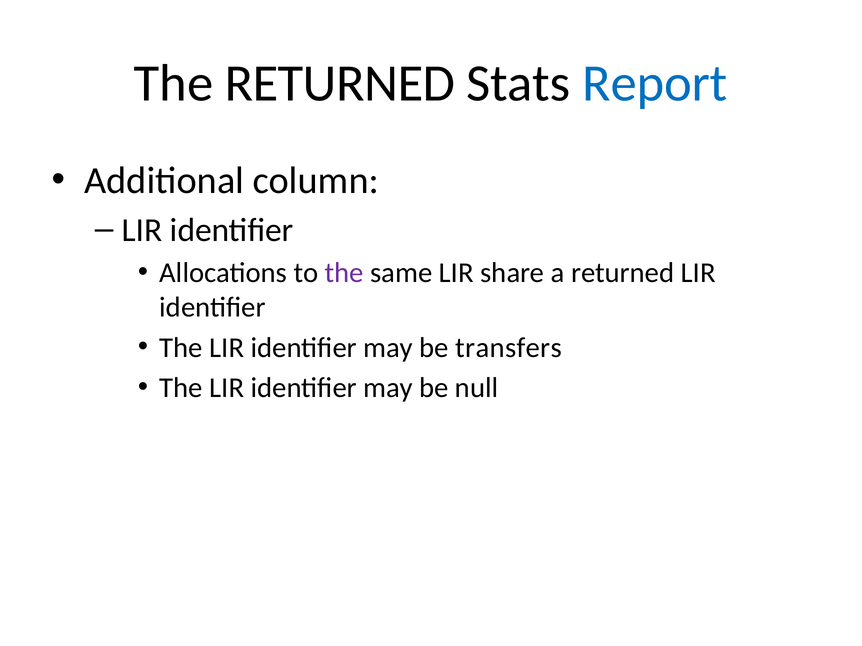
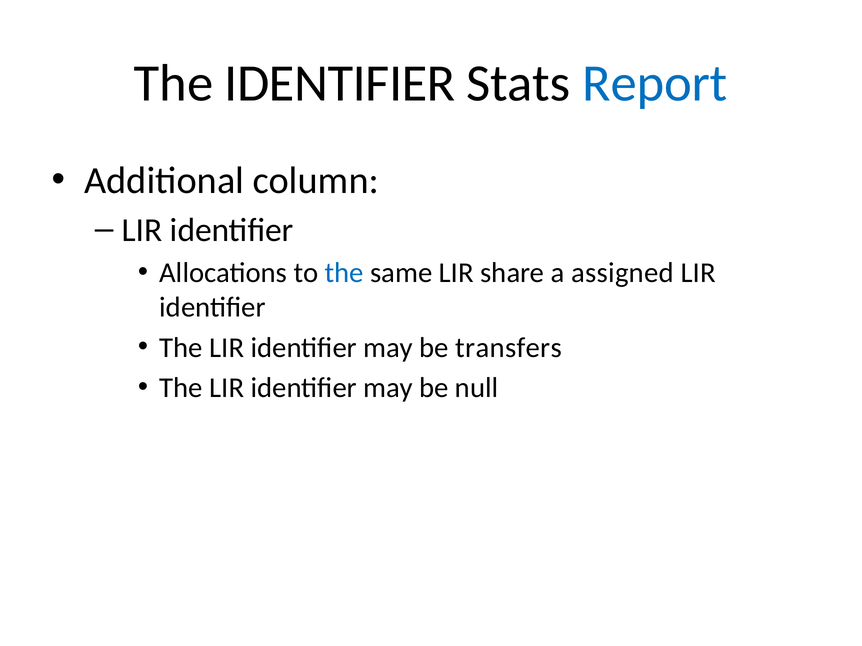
The RETURNED: RETURNED -> IDENTIFIER
the at (344, 273) colour: purple -> blue
a returned: returned -> assigned
